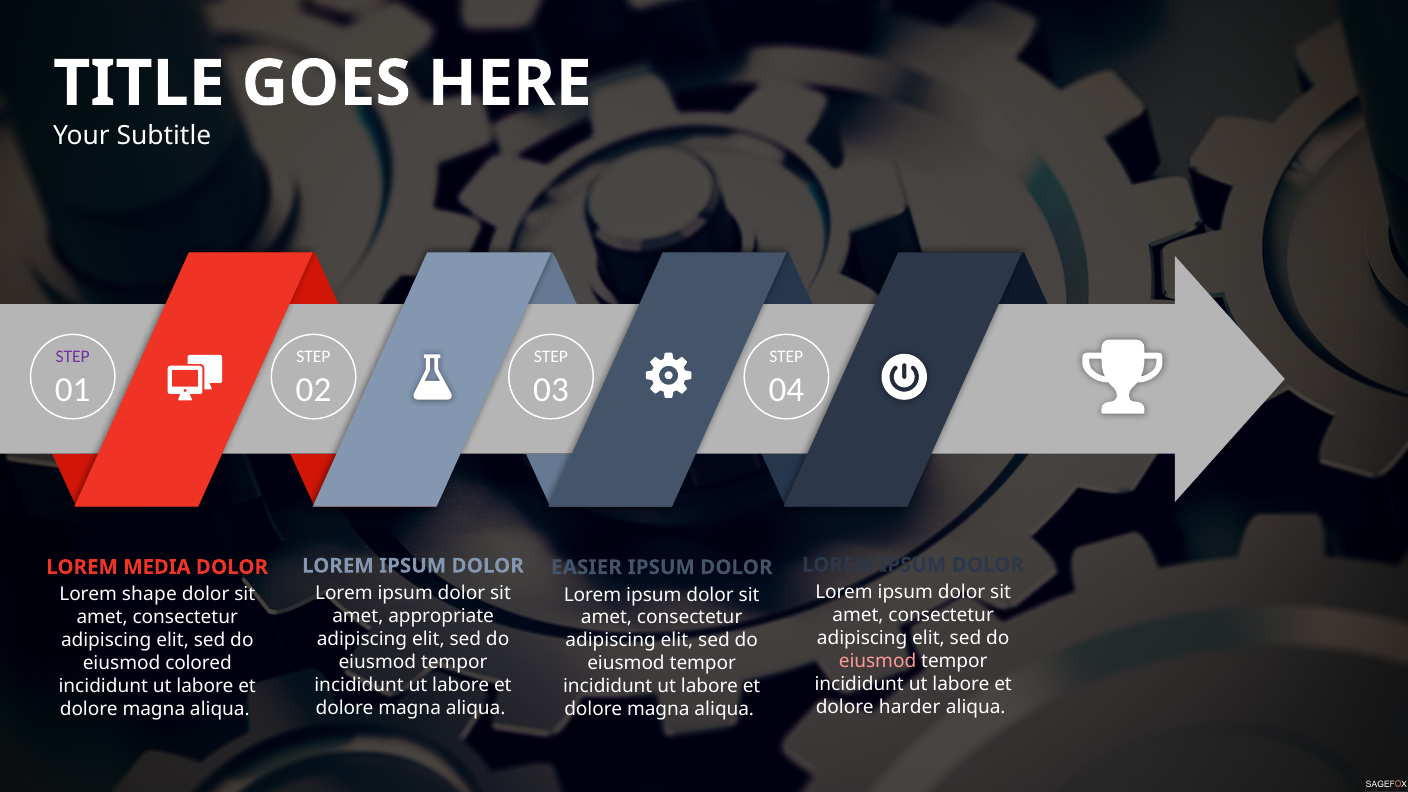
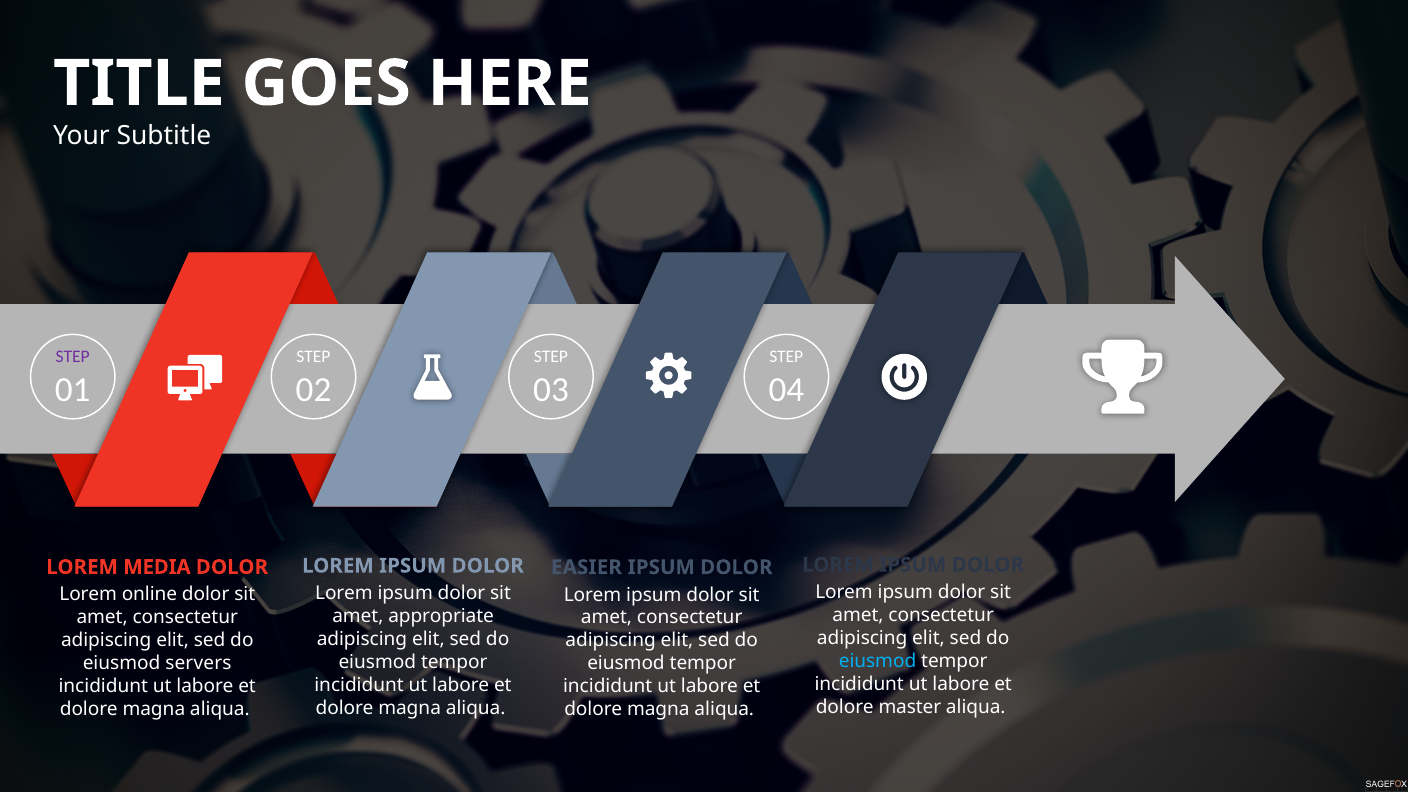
shape: shape -> online
eiusmod at (878, 661) colour: pink -> light blue
colored: colored -> servers
harder: harder -> master
